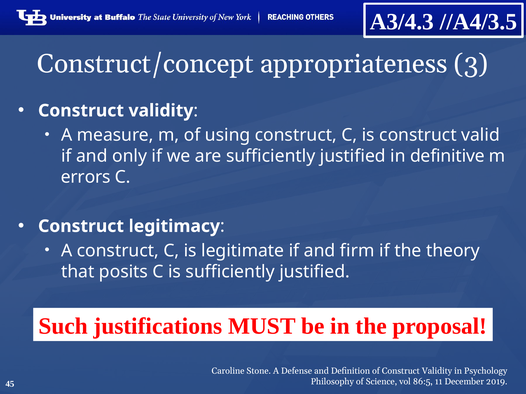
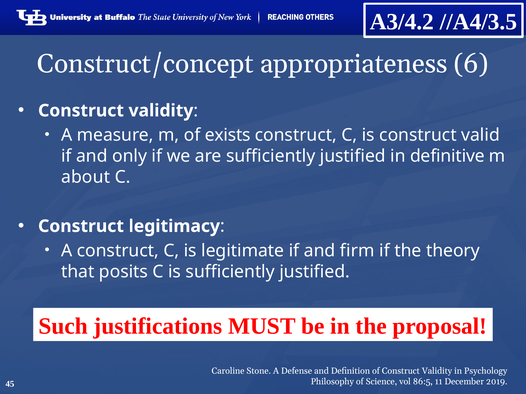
A3/4.3: A3/4.3 -> A3/4.2
3: 3 -> 6
using: using -> exists
errors: errors -> about
